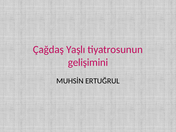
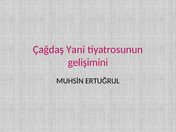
Yaşlı: Yaşlı -> Yani
